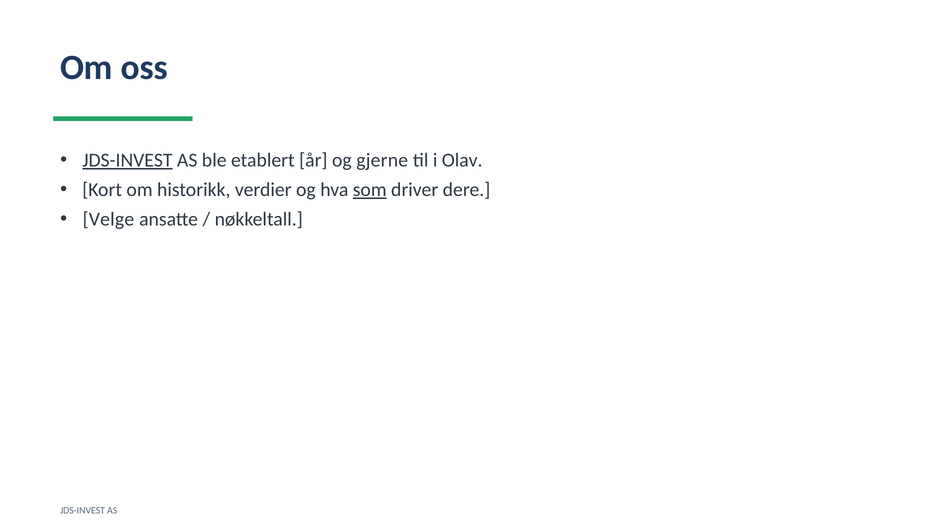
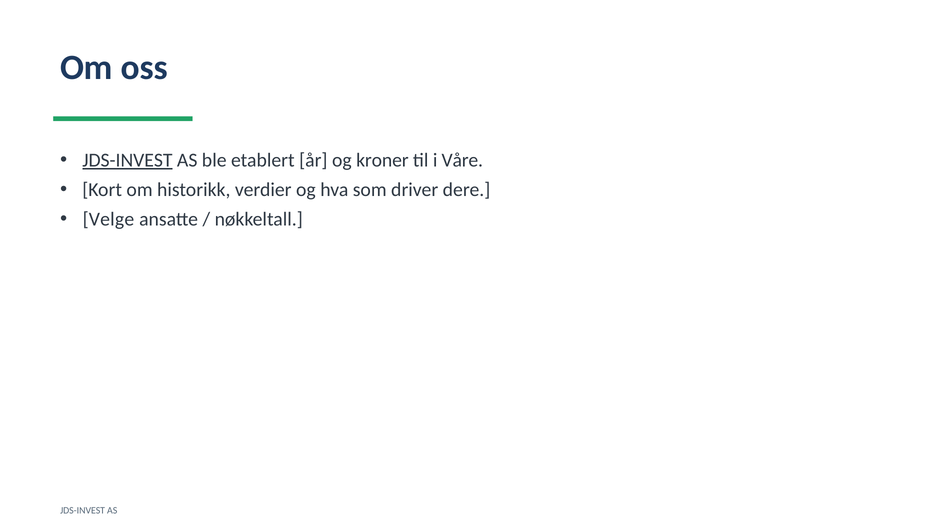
gjerne: gjerne -> kroner
Olav: Olav -> Våre
som underline: present -> none
